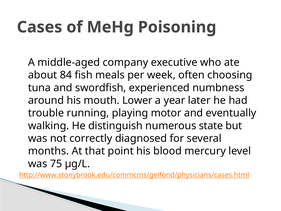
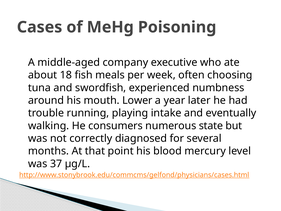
84: 84 -> 18
motor: motor -> intake
distinguish: distinguish -> consumers
75: 75 -> 37
